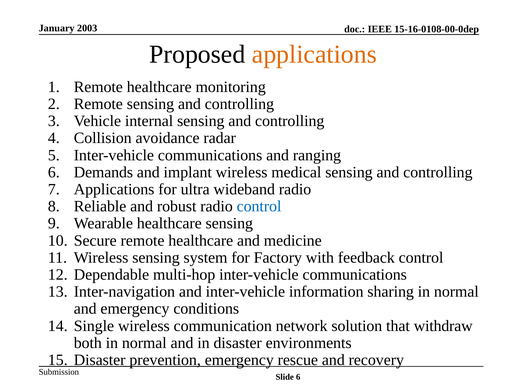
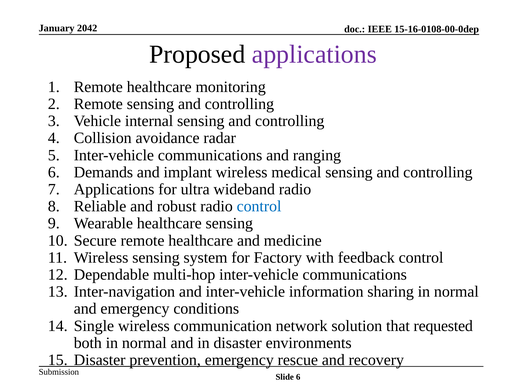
2003: 2003 -> 2042
applications at (314, 54) colour: orange -> purple
withdraw: withdraw -> requested
